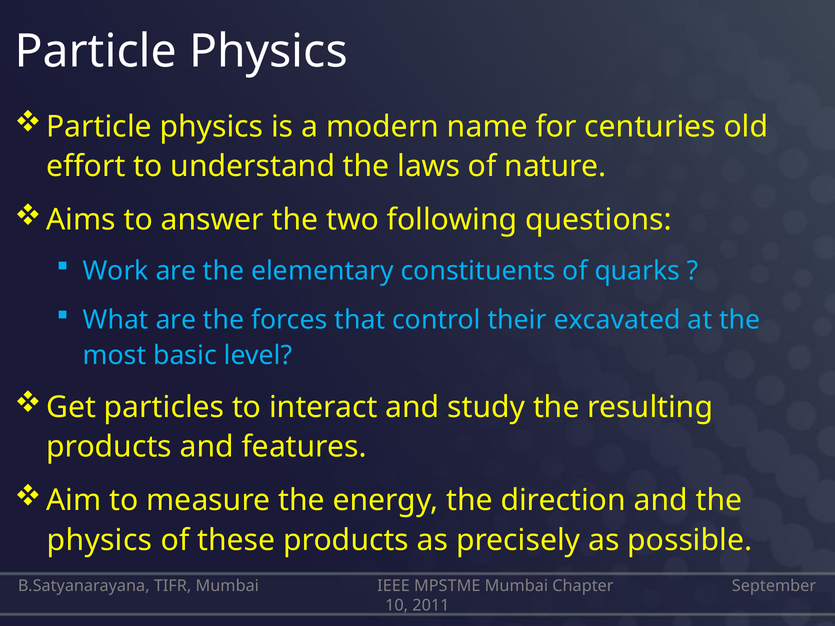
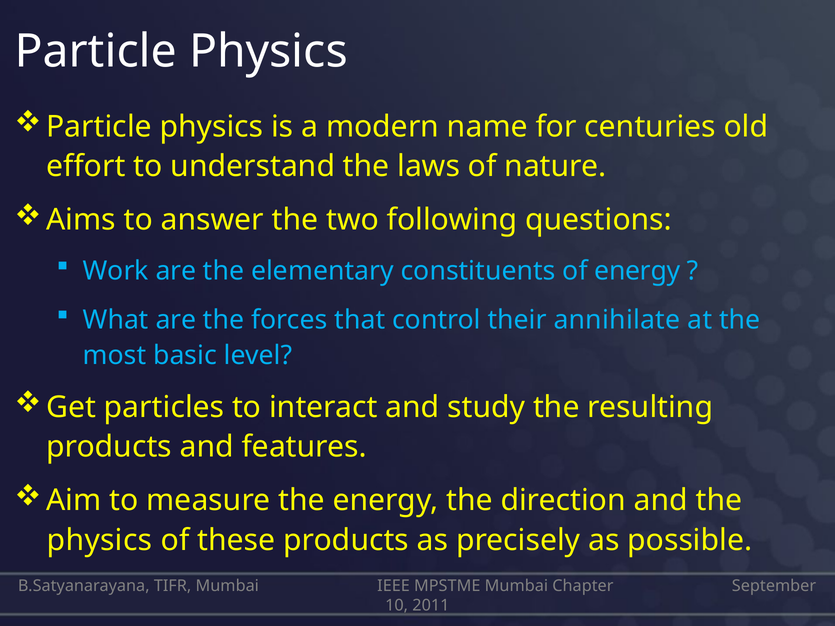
of quarks: quarks -> energy
excavated: excavated -> annihilate
